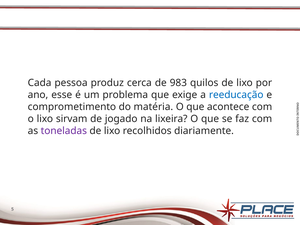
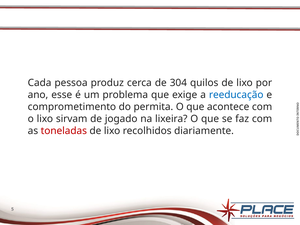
983: 983 -> 304
matéria: matéria -> permita
toneladas colour: purple -> red
